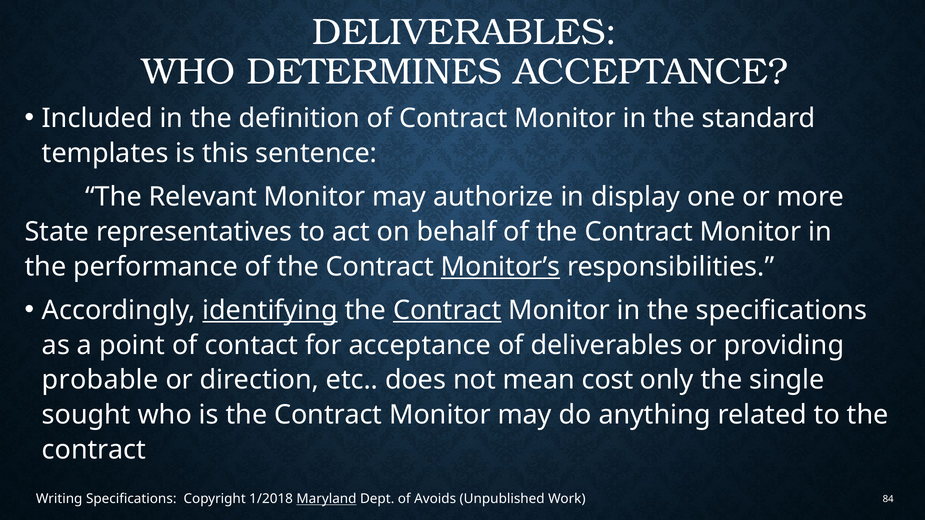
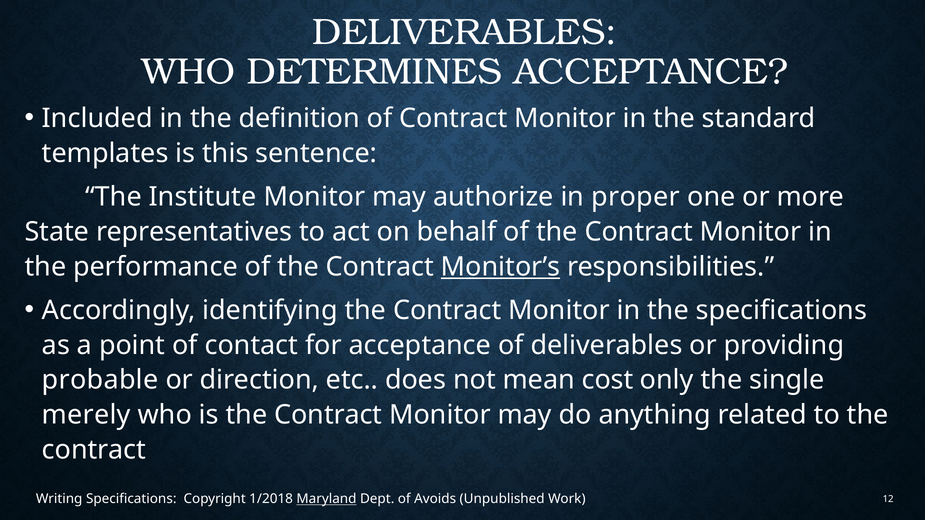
Relevant: Relevant -> Institute
display: display -> proper
identifying underline: present -> none
Contract at (447, 310) underline: present -> none
sought: sought -> merely
84: 84 -> 12
